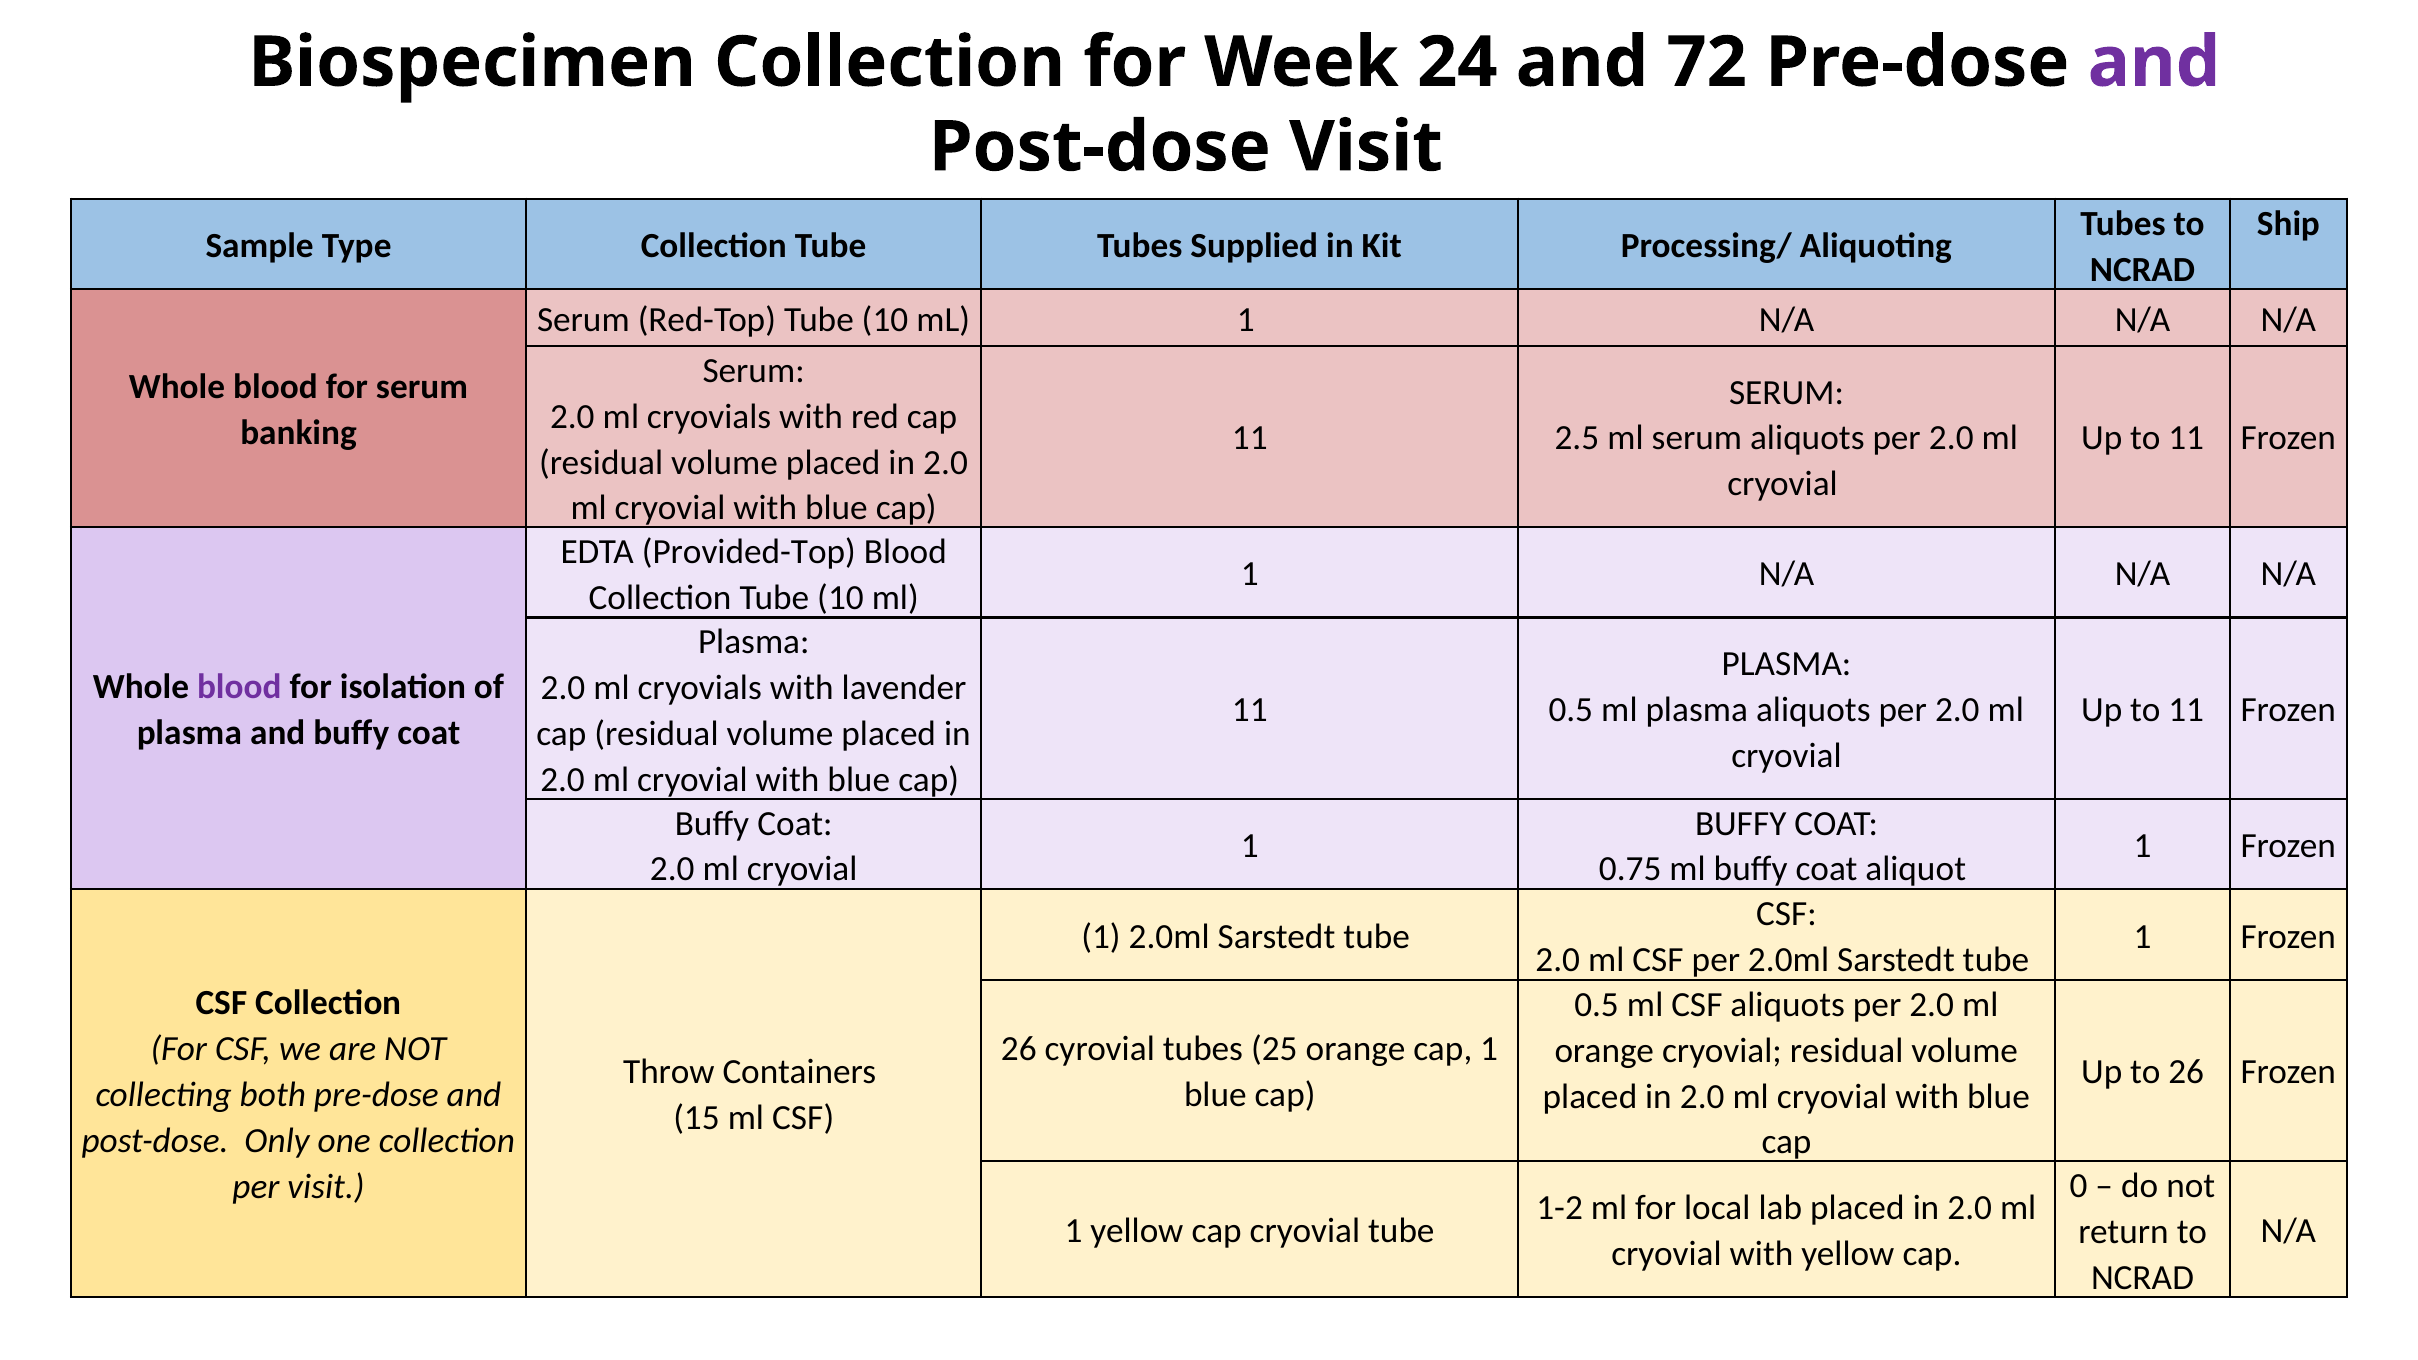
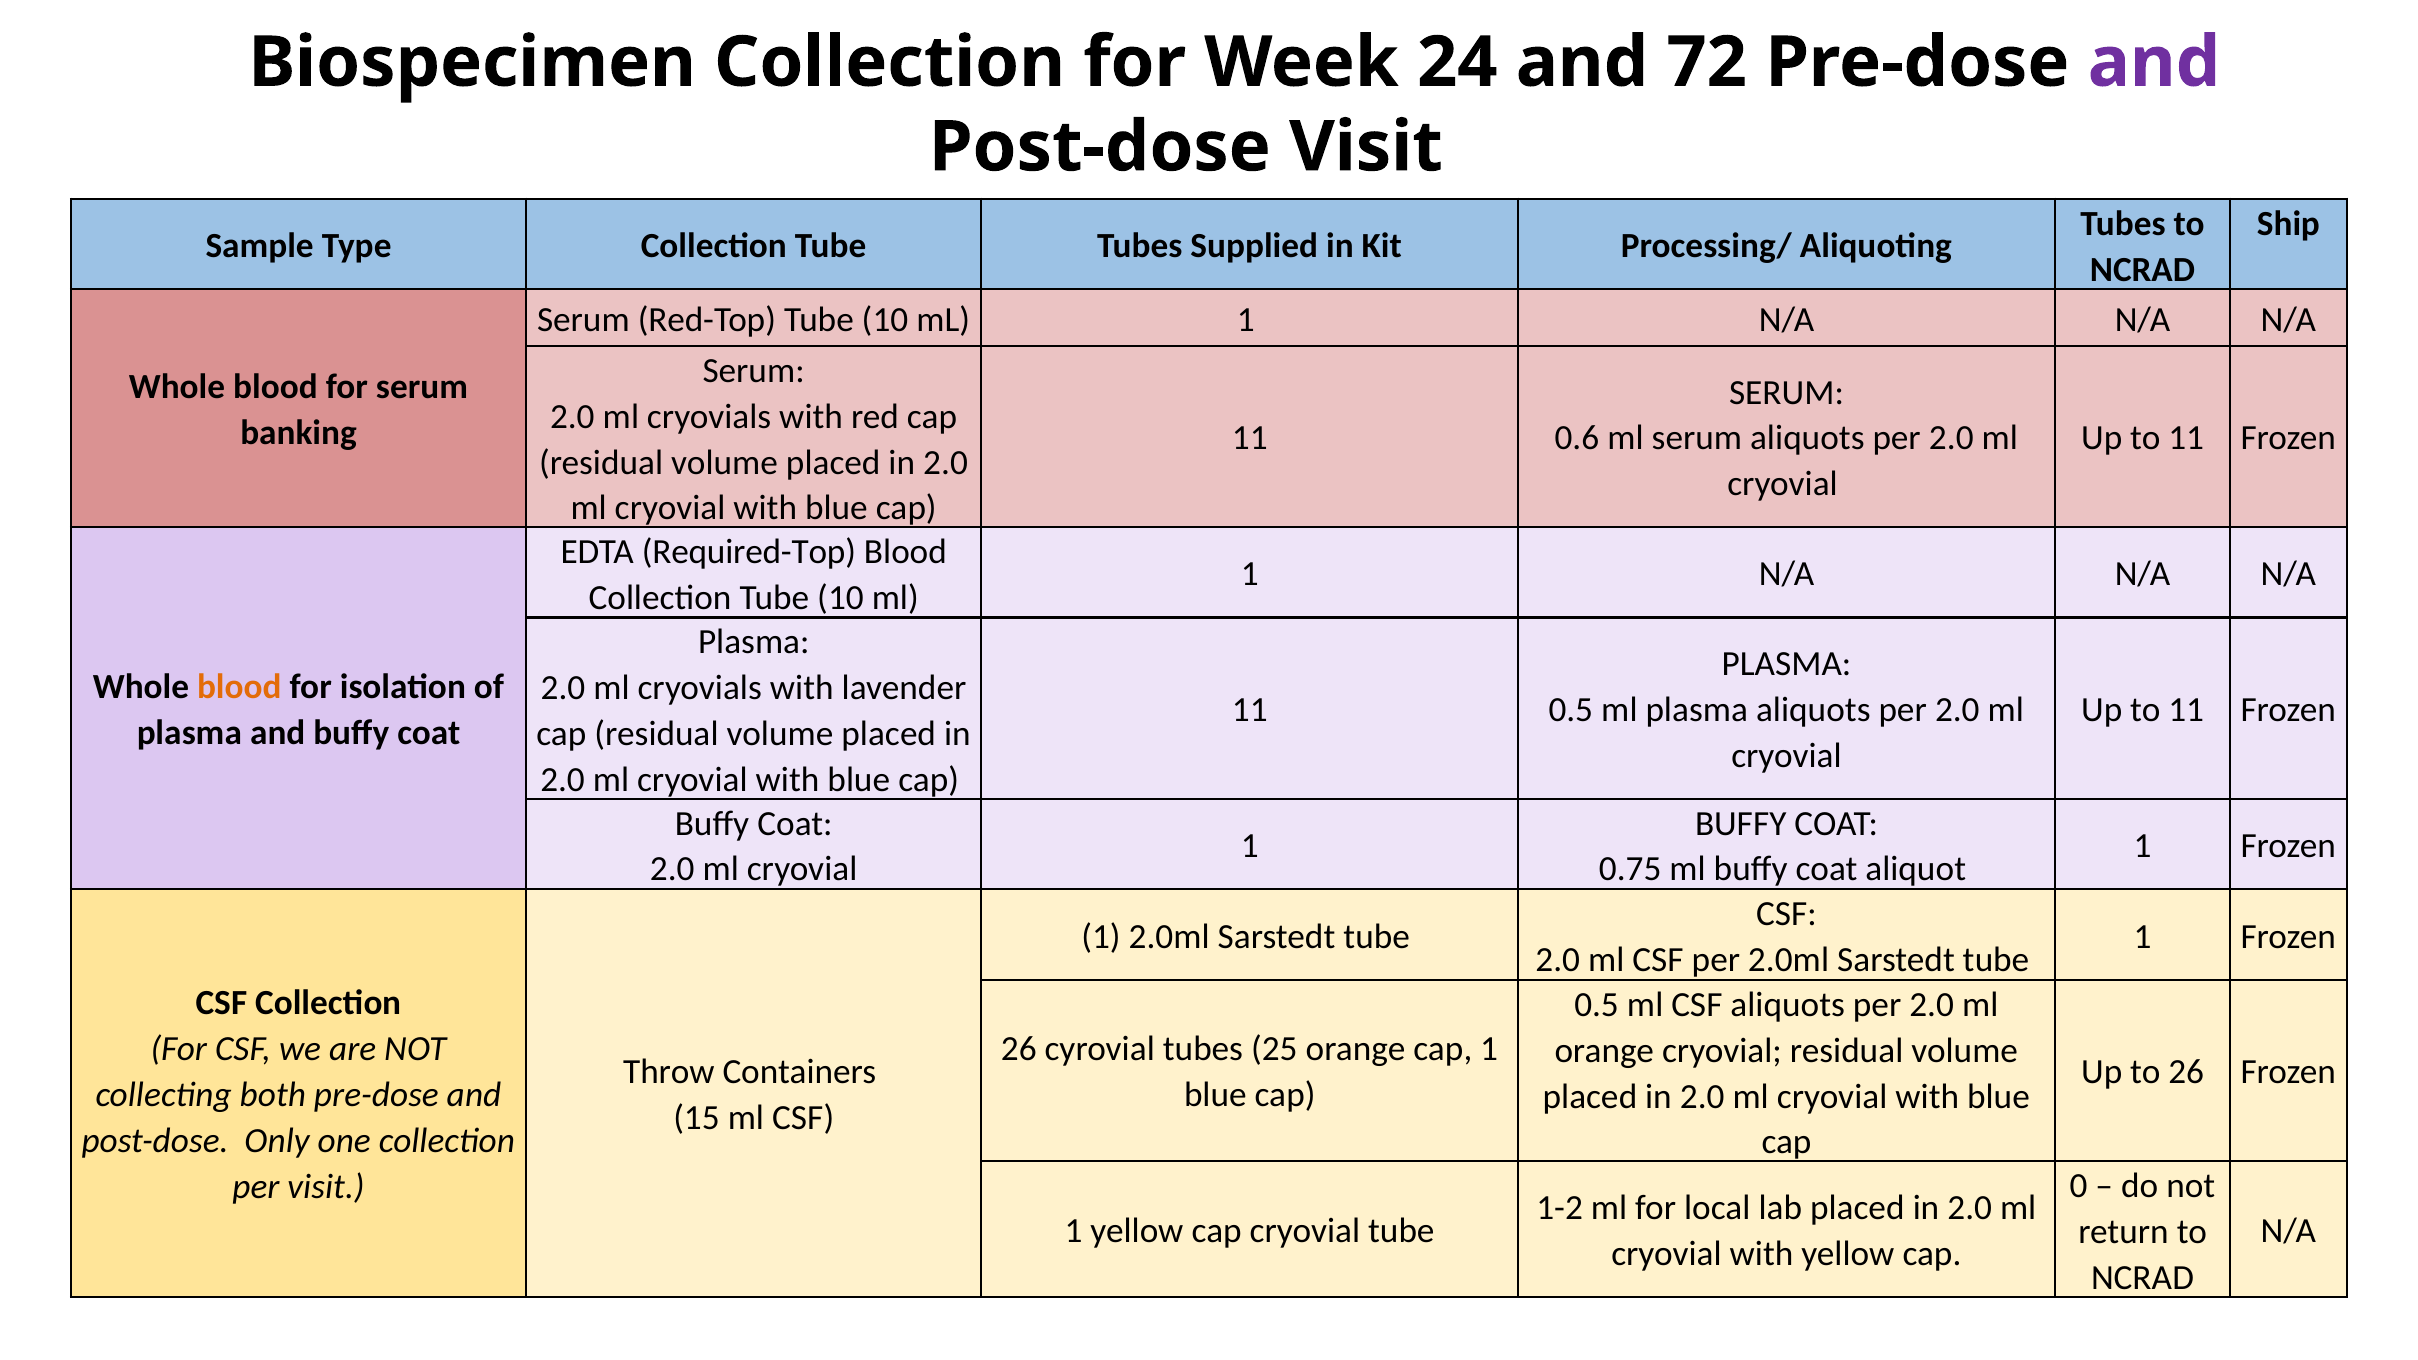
2.5: 2.5 -> 0.6
Provided-Top: Provided-Top -> Required-Top
blood at (239, 687) colour: purple -> orange
